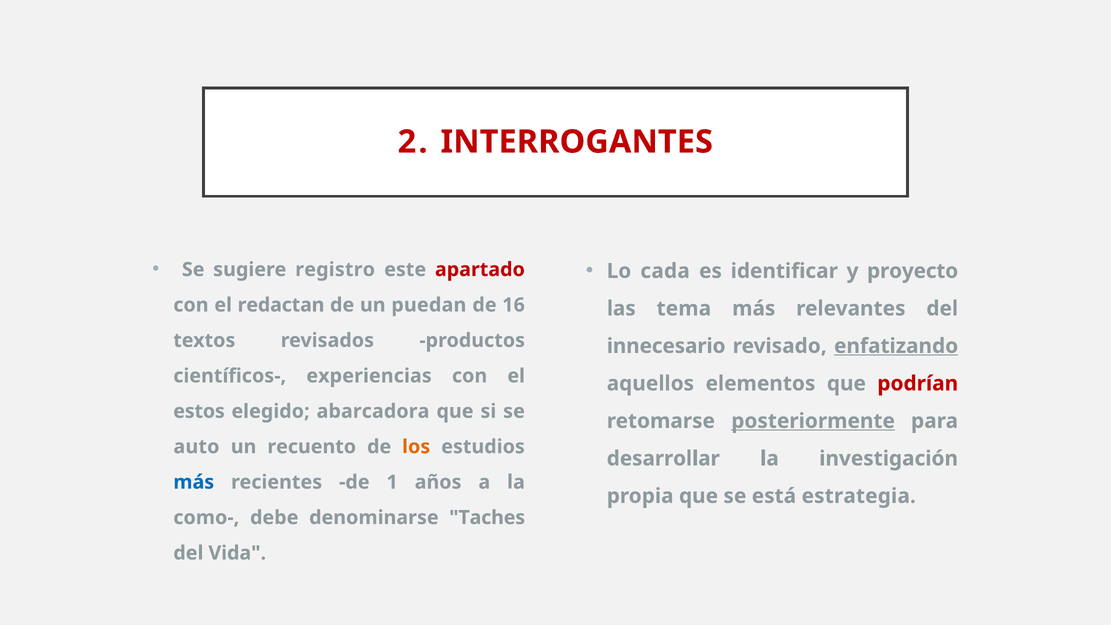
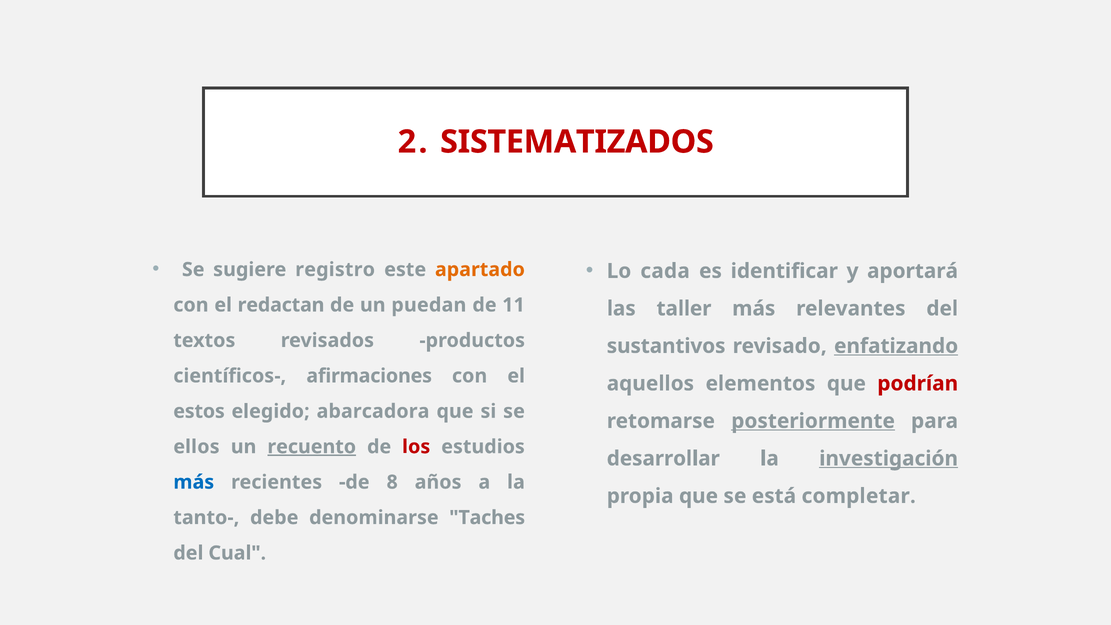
INTERROGANTES: INTERROGANTES -> SISTEMATIZADOS
apartado colour: red -> orange
proyecto: proyecto -> aportará
16: 16 -> 11
tema: tema -> taller
innecesario: innecesario -> sustantivos
experiencias: experiencias -> afirmaciones
auto: auto -> ellos
recuento underline: none -> present
los colour: orange -> red
investigación underline: none -> present
1: 1 -> 8
estrategia: estrategia -> completar
como-: como- -> tanto-
Vida: Vida -> Cual
